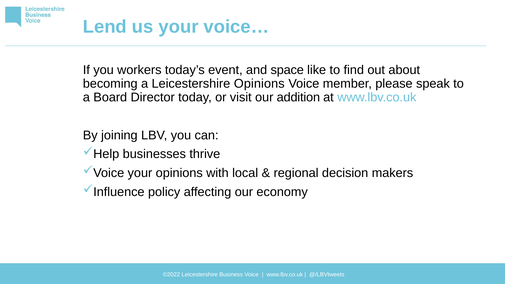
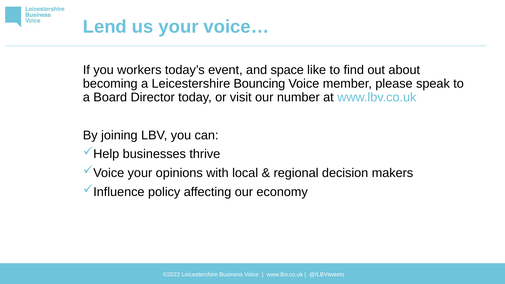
Leicestershire Opinions: Opinions -> Bouncing
addition: addition -> number
